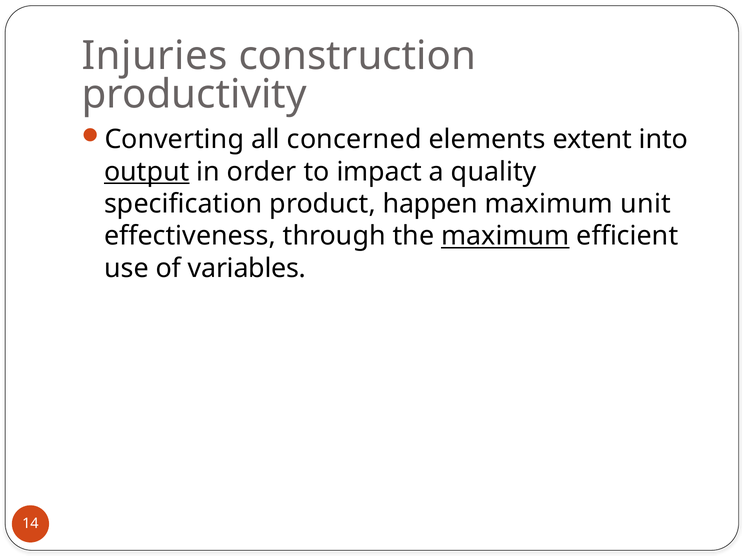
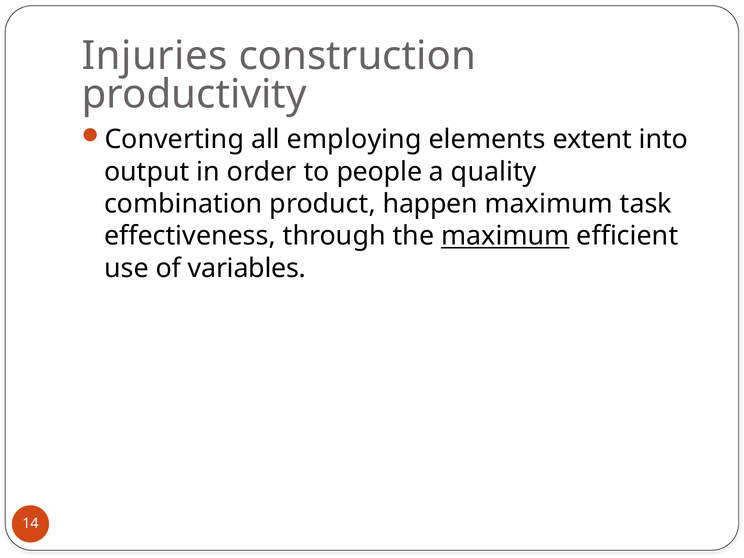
concerned: concerned -> employing
output underline: present -> none
impact: impact -> people
specification: specification -> combination
unit: unit -> task
